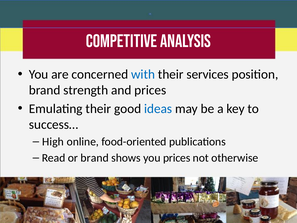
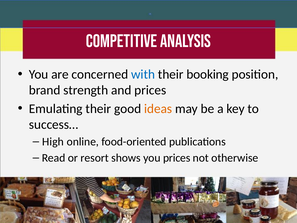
services: services -> booking
ideas colour: blue -> orange
or brand: brand -> resort
